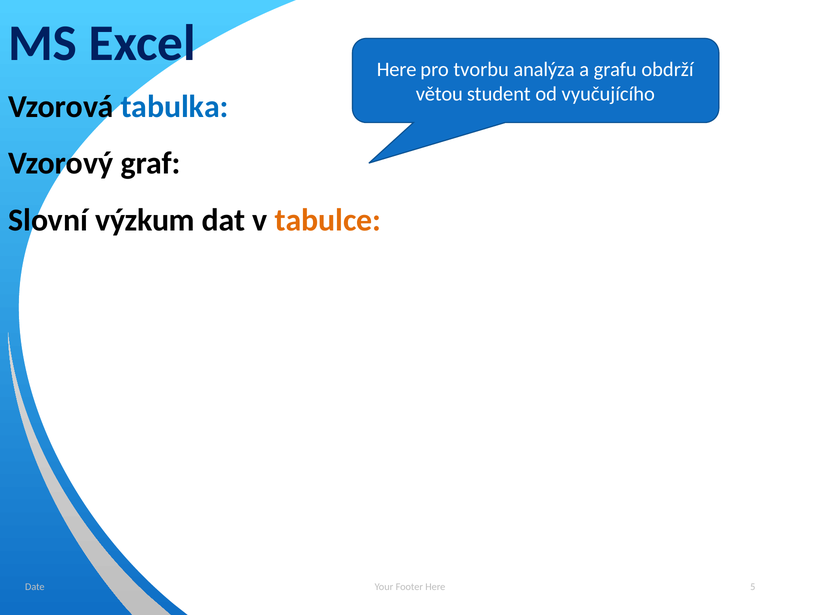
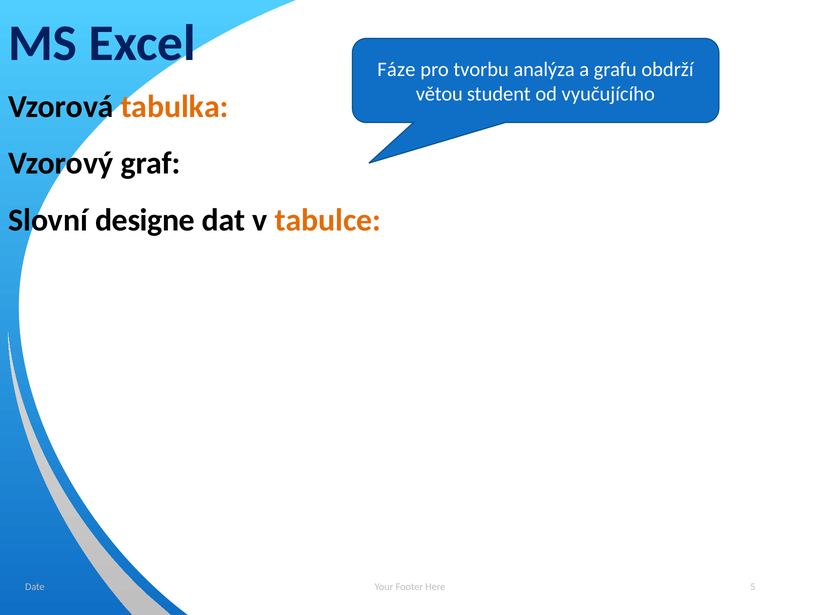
Here at (397, 70): Here -> Fáze
tabulka colour: blue -> orange
výzkum: výzkum -> designe
